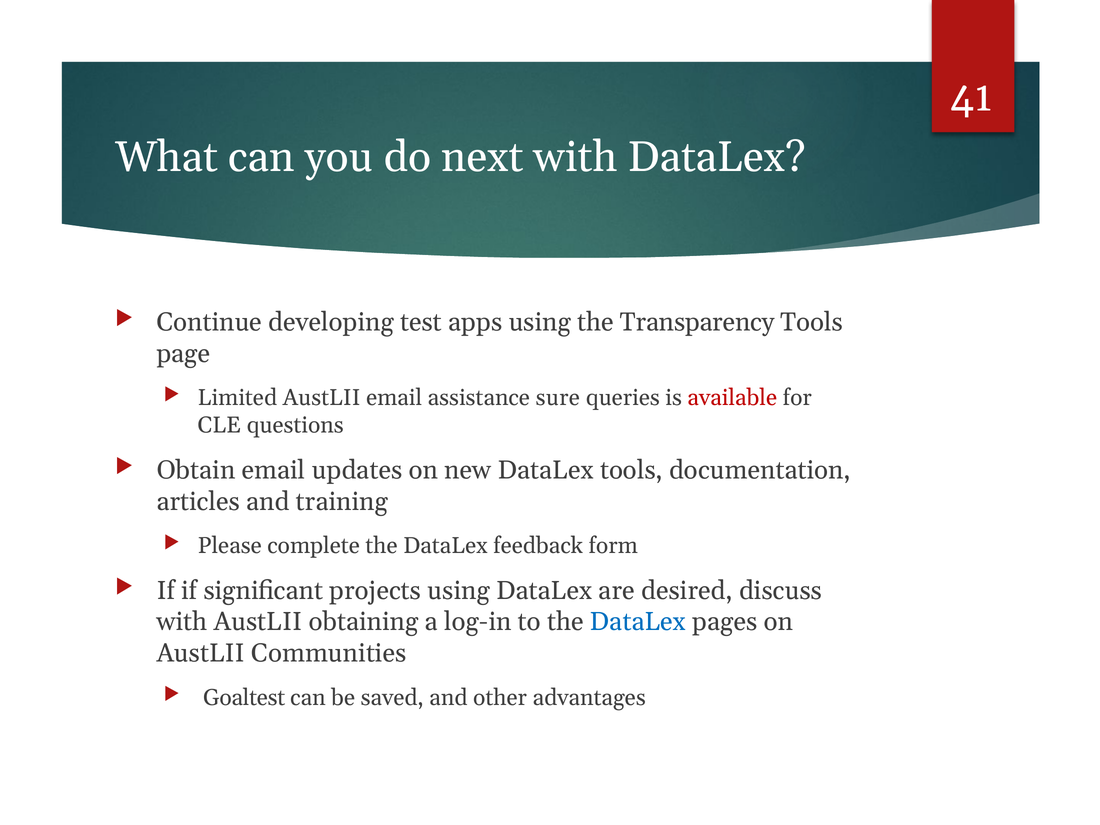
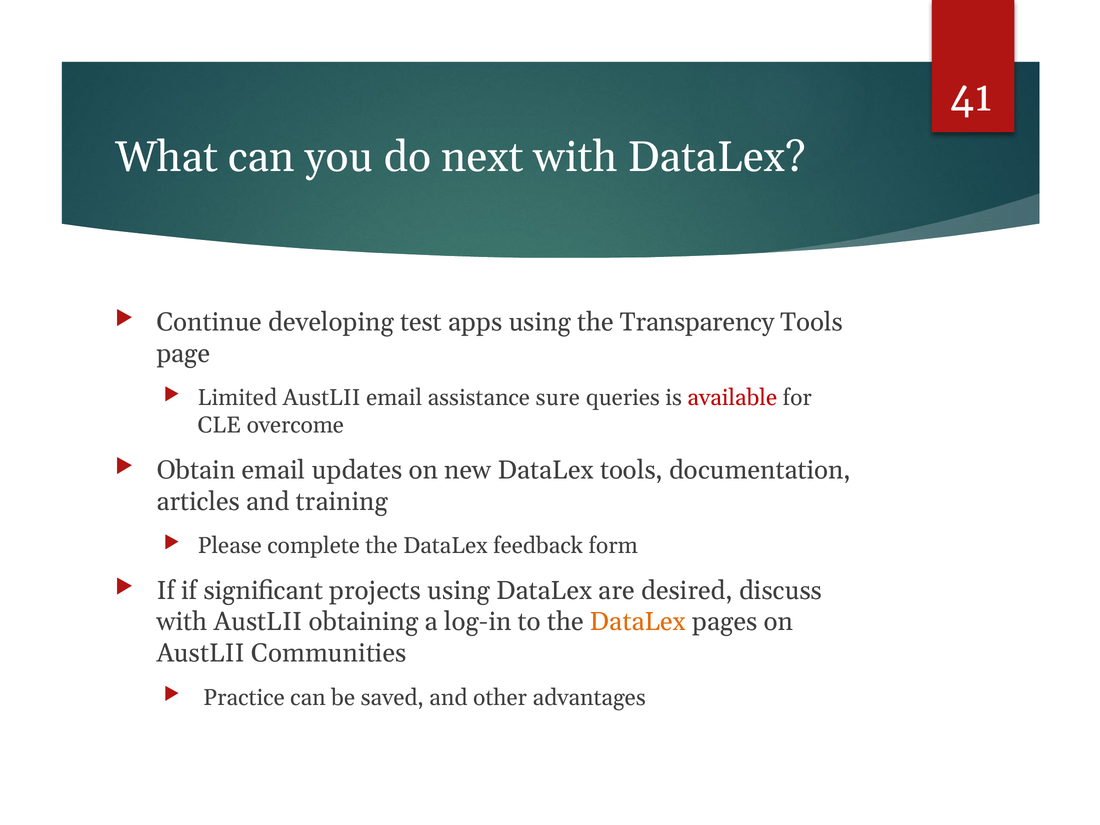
questions: questions -> overcome
DataLex at (638, 622) colour: blue -> orange
Goaltest: Goaltest -> Practice
